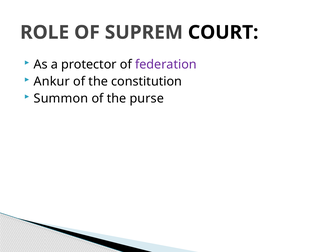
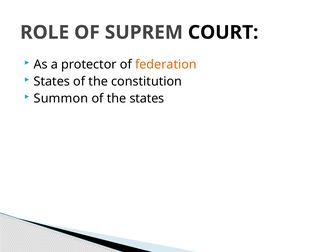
federation colour: purple -> orange
Ankur at (52, 82): Ankur -> States
the purse: purse -> states
